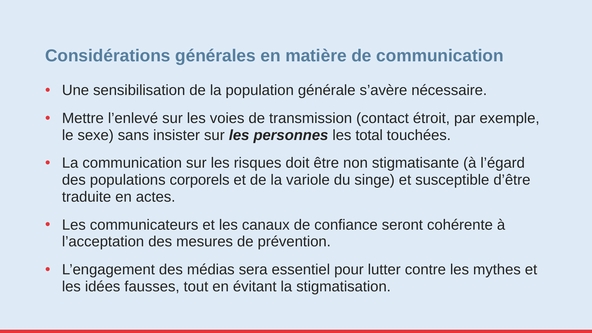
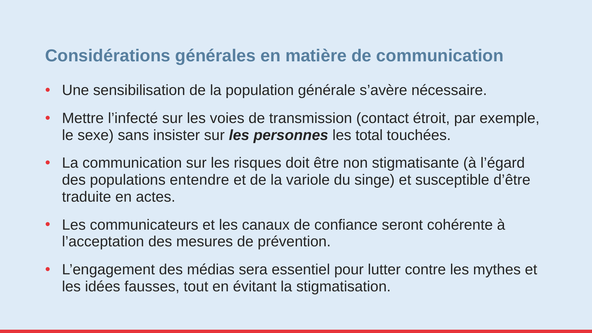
l’enlevé: l’enlevé -> l’infecté
corporels: corporels -> entendre
